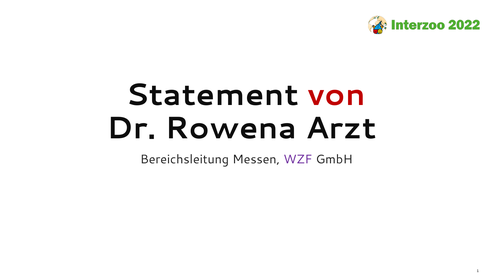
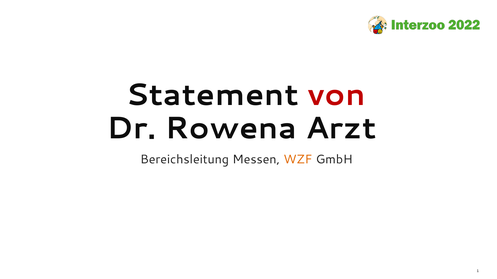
WZF colour: purple -> orange
